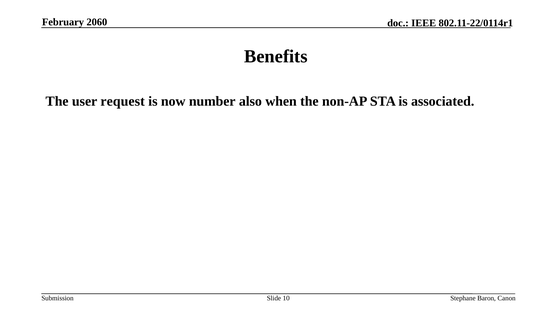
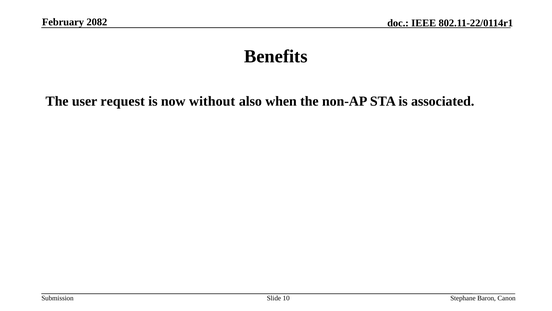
2060: 2060 -> 2082
number: number -> without
